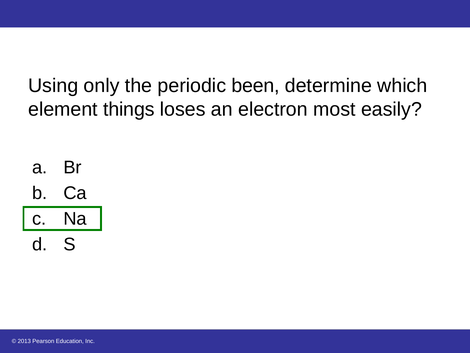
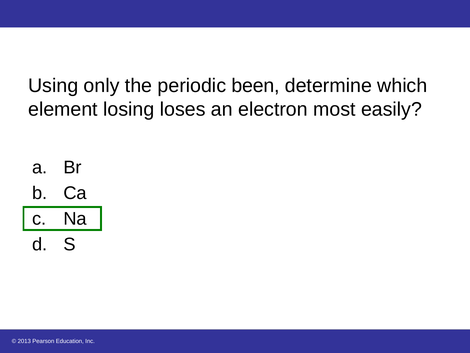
things: things -> losing
